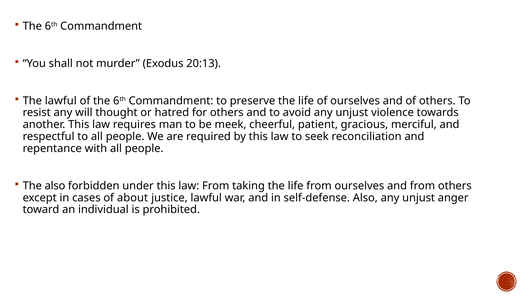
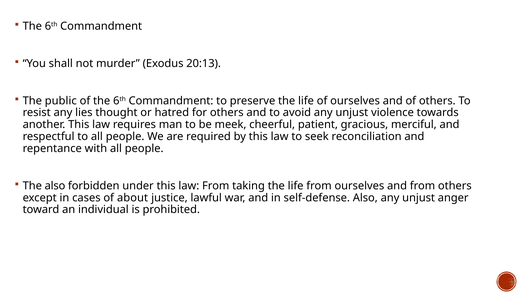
The lawful: lawful -> public
will: will -> lies
